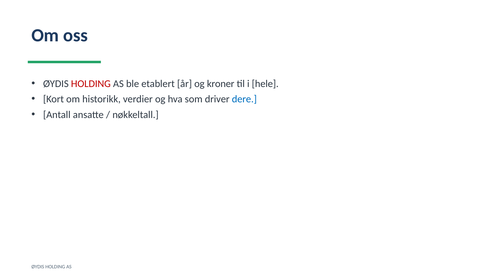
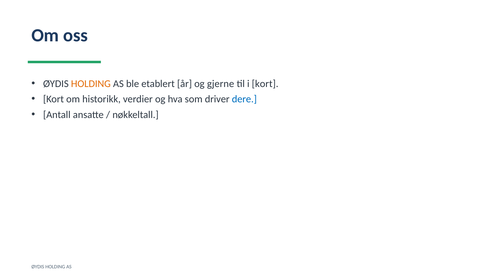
HOLDING at (91, 84) colour: red -> orange
kroner: kroner -> gjerne
i hele: hele -> kort
